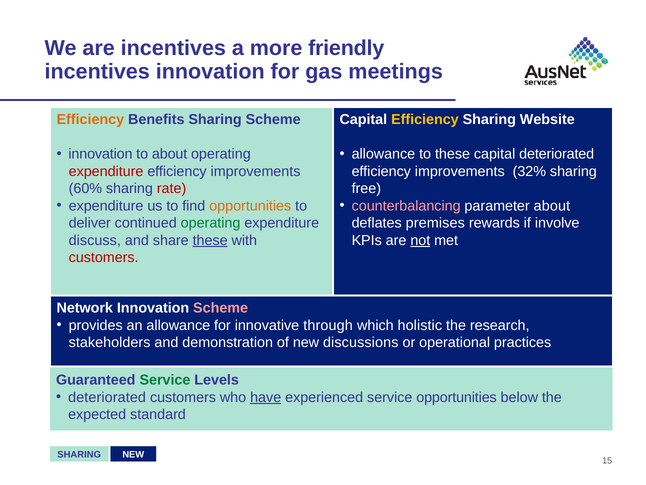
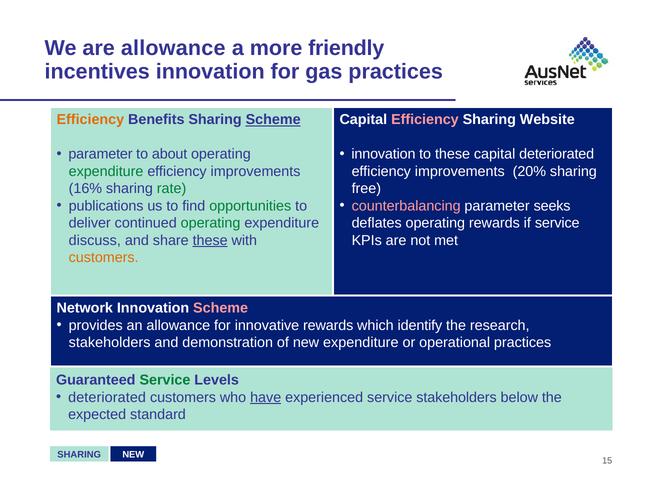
are incentives: incentives -> allowance
gas meetings: meetings -> practices
Scheme at (273, 120) underline: none -> present
Efficiency at (425, 120) colour: yellow -> pink
innovation at (100, 154): innovation -> parameter
allowance at (383, 154): allowance -> innovation
expenditure at (106, 171) colour: red -> green
32%: 32% -> 20%
60%: 60% -> 16%
rate colour: red -> green
expenditure at (106, 206): expenditure -> publications
opportunities at (250, 206) colour: orange -> green
parameter about: about -> seeks
deflates premises: premises -> operating
if involve: involve -> service
not underline: present -> none
customers at (104, 257) colour: red -> orange
innovative through: through -> rewards
holistic: holistic -> identify
new discussions: discussions -> expenditure
service opportunities: opportunities -> stakeholders
